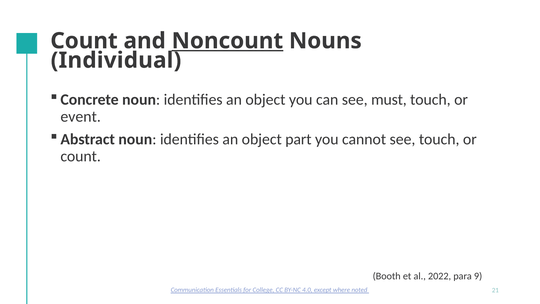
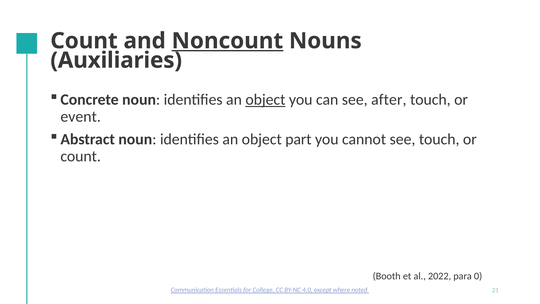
Individual: Individual -> Auxiliaries
object at (265, 100) underline: none -> present
must: must -> after
9: 9 -> 0
